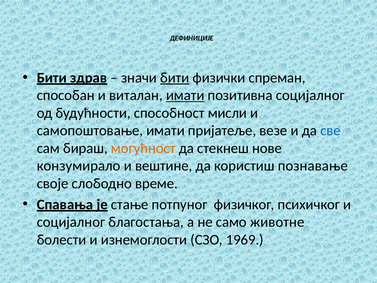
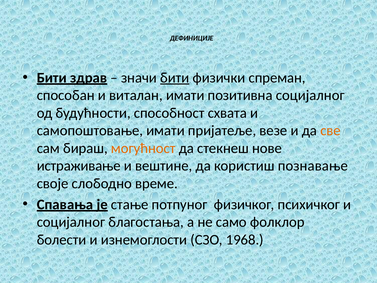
имати at (185, 95) underline: present -> none
мисли: мисли -> схвата
све colour: blue -> orange
конзумирало: конзумирало -> истраживање
животне: животне -> фолклор
1969: 1969 -> 1968
